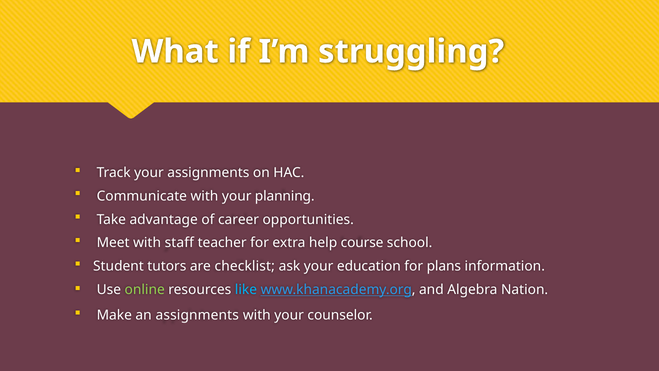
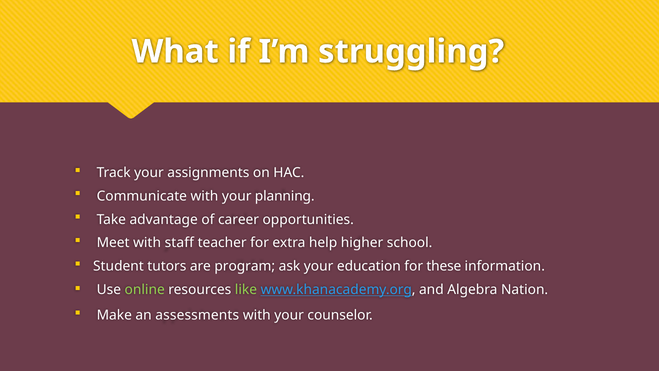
course: course -> higher
checklist: checklist -> program
plans: plans -> these
like colour: light blue -> light green
an assignments: assignments -> assessments
